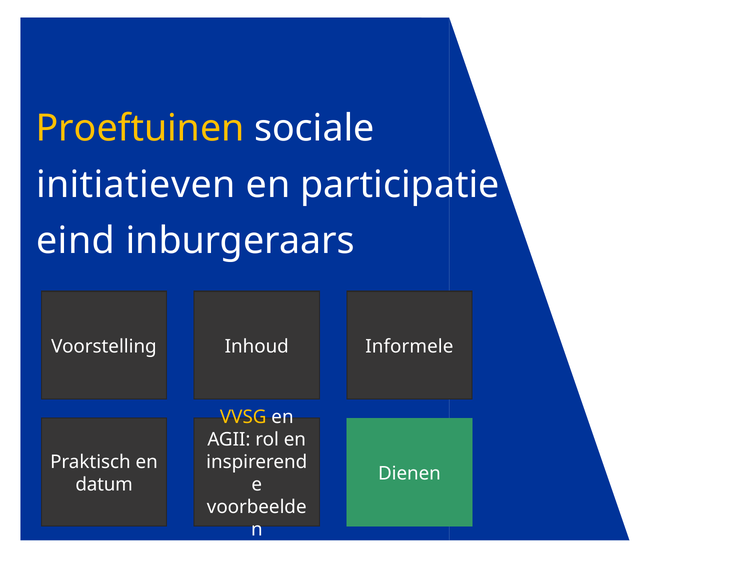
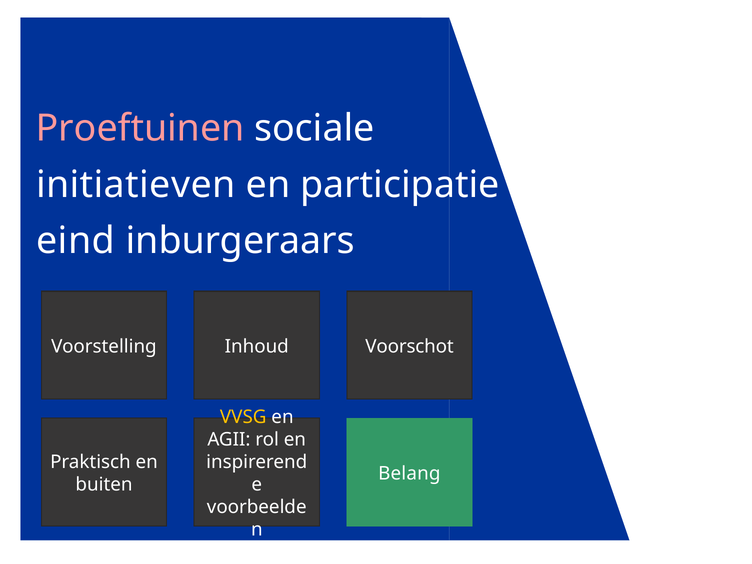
Proeftuinen colour: yellow -> pink
Informele: Informele -> Voorschot
Dienen: Dienen -> Belang
datum: datum -> buiten
